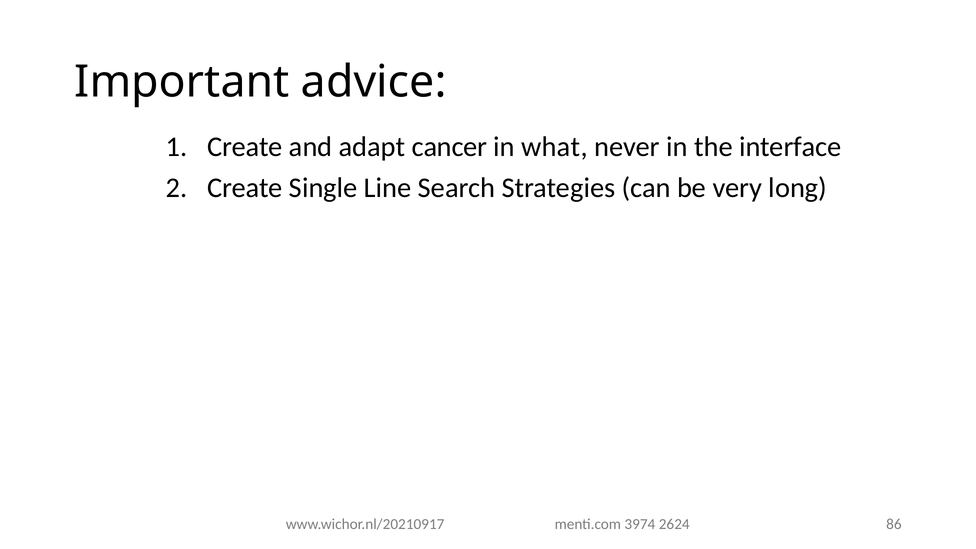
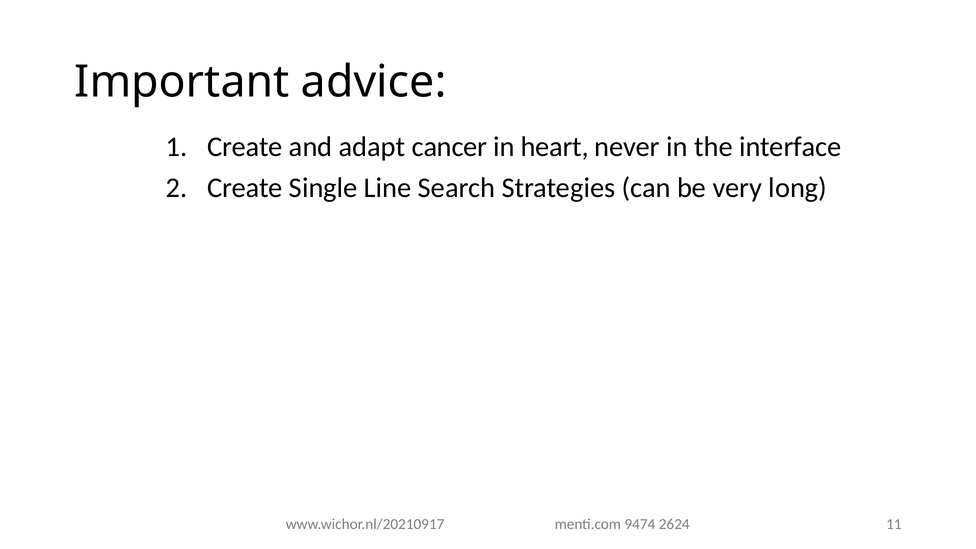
what: what -> heart
3974: 3974 -> 9474
86: 86 -> 11
